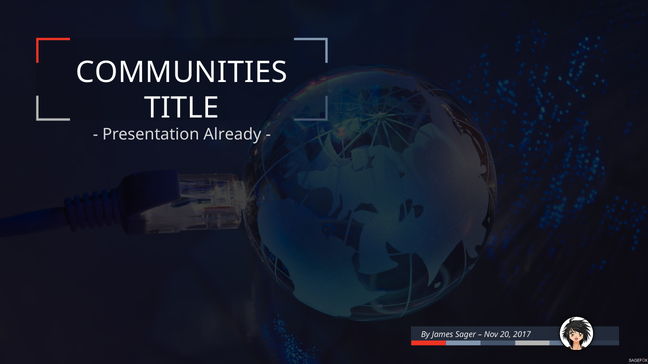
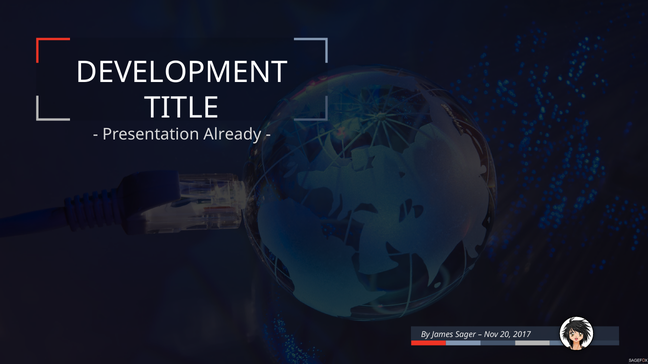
COMMUNITIES: COMMUNITIES -> DEVELOPMENT
